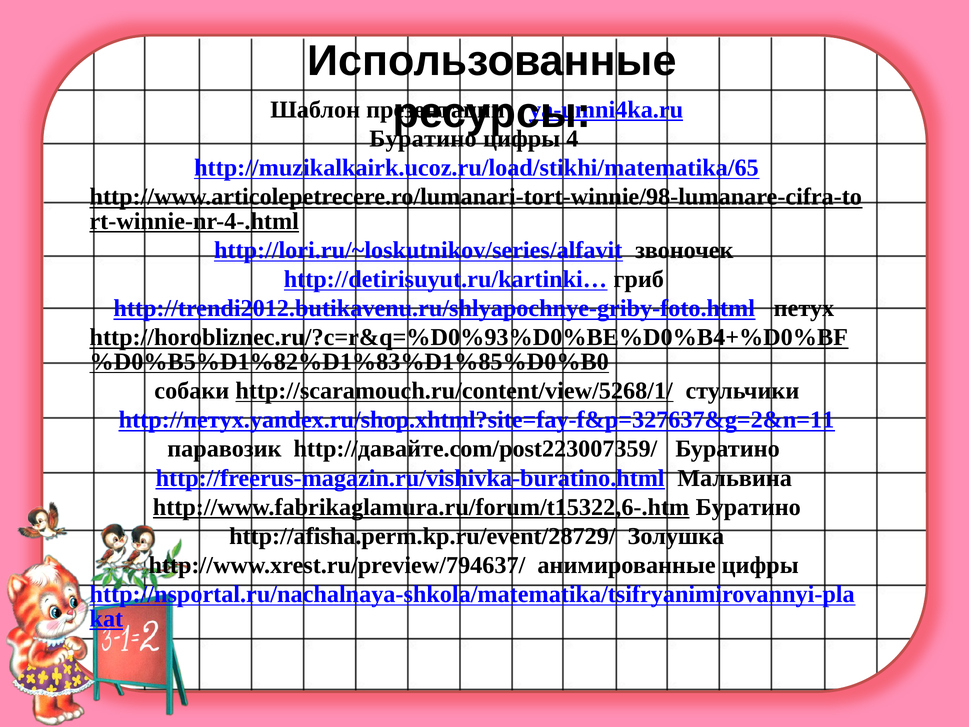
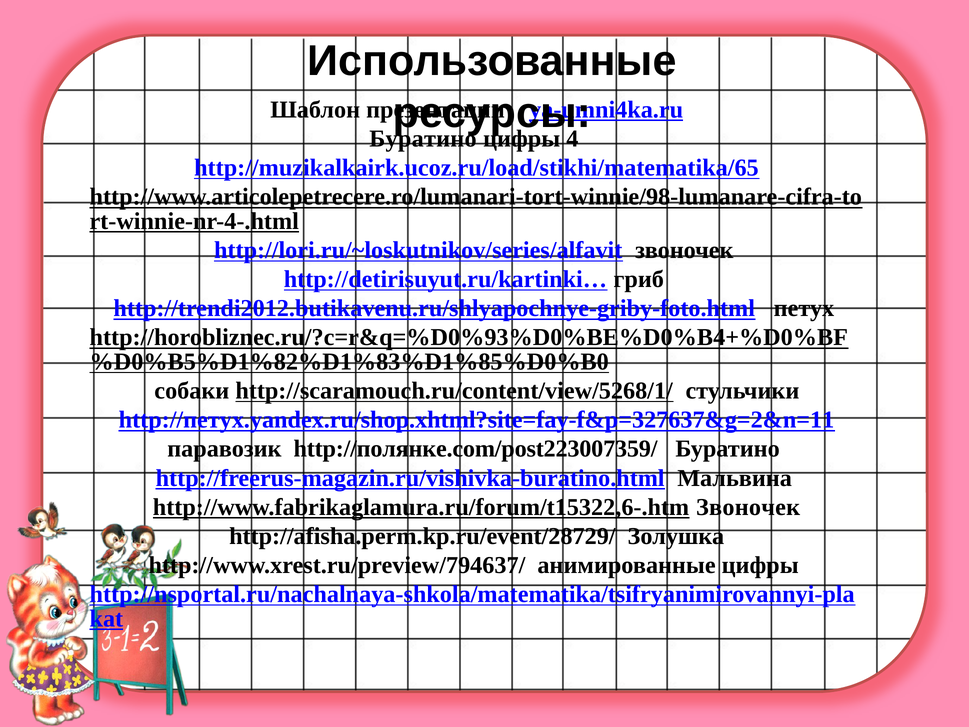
http://давайте.com/post223007359/: http://давайте.com/post223007359/ -> http://полянке.com/post223007359/
http://www.fabrikaglamura.ru/forum/t15322,6-.htm Буратино: Буратино -> Звоночек
